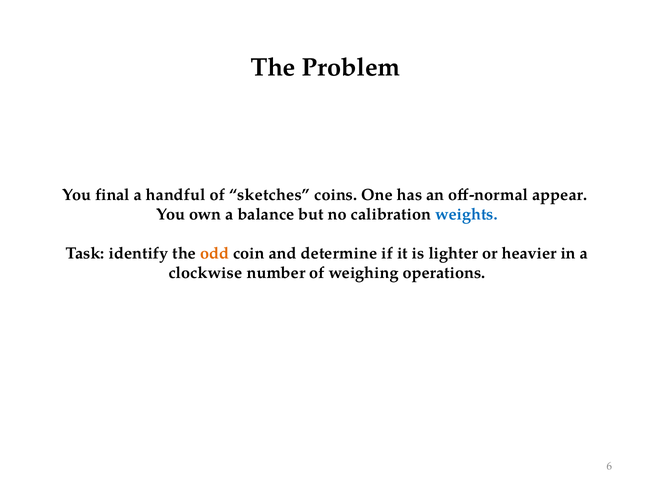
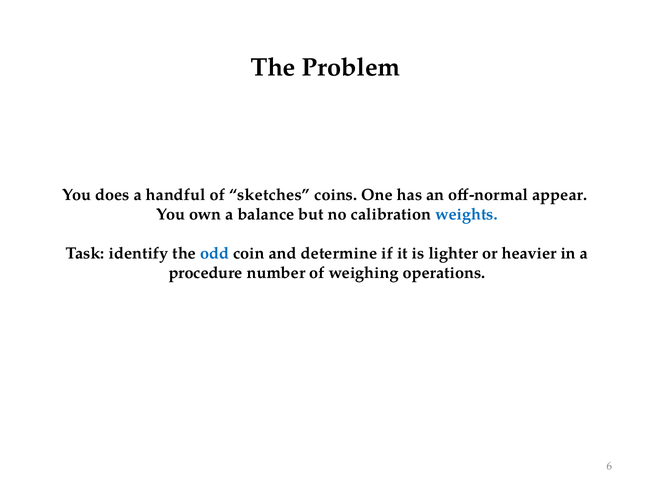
final: final -> does
odd colour: orange -> blue
clockwise: clockwise -> procedure
